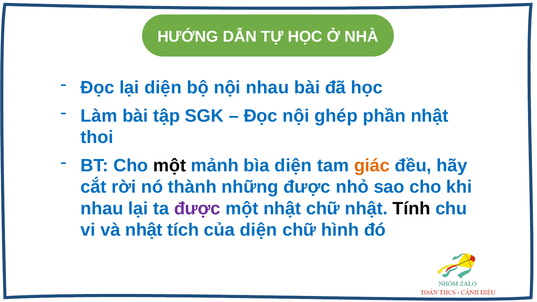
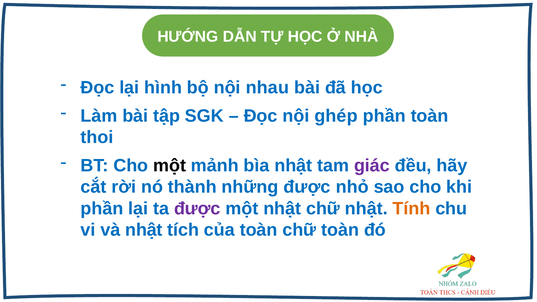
lại diện: diện -> hình
phần nhật: nhật -> toàn
bìa diện: diện -> nhật
giác colour: orange -> purple
nhau at (102, 208): nhau -> phần
Tính colour: black -> orange
của diện: diện -> toàn
chữ hình: hình -> toàn
